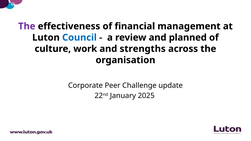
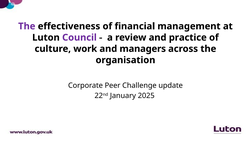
Council colour: blue -> purple
planned: planned -> practice
strengths: strengths -> managers
